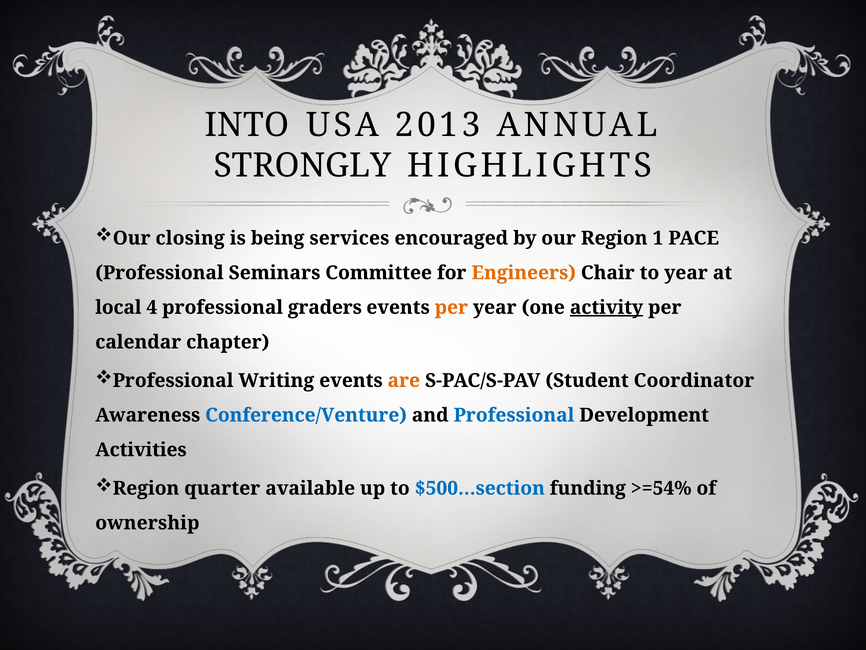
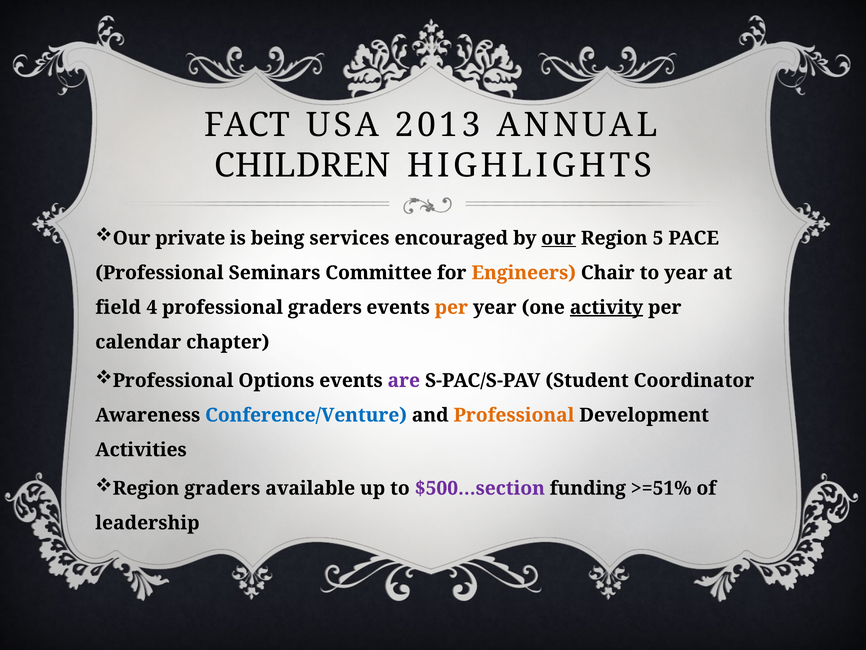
INTO: INTO -> FACT
STRONGLY: STRONGLY -> CHILDREN
closing: closing -> private
our at (559, 238) underline: none -> present
1: 1 -> 5
local: local -> field
Writing: Writing -> Options
are colour: orange -> purple
Professional at (514, 415) colour: blue -> orange
Region quarter: quarter -> graders
$500…section colour: blue -> purple
>=54%: >=54% -> >=51%
ownership: ownership -> leadership
